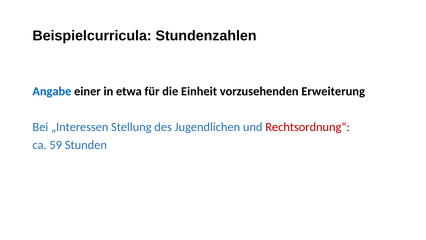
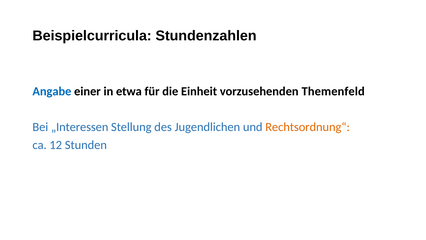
Erweiterung: Erweiterung -> Themenfeld
Rechtsordnung“ colour: red -> orange
59: 59 -> 12
